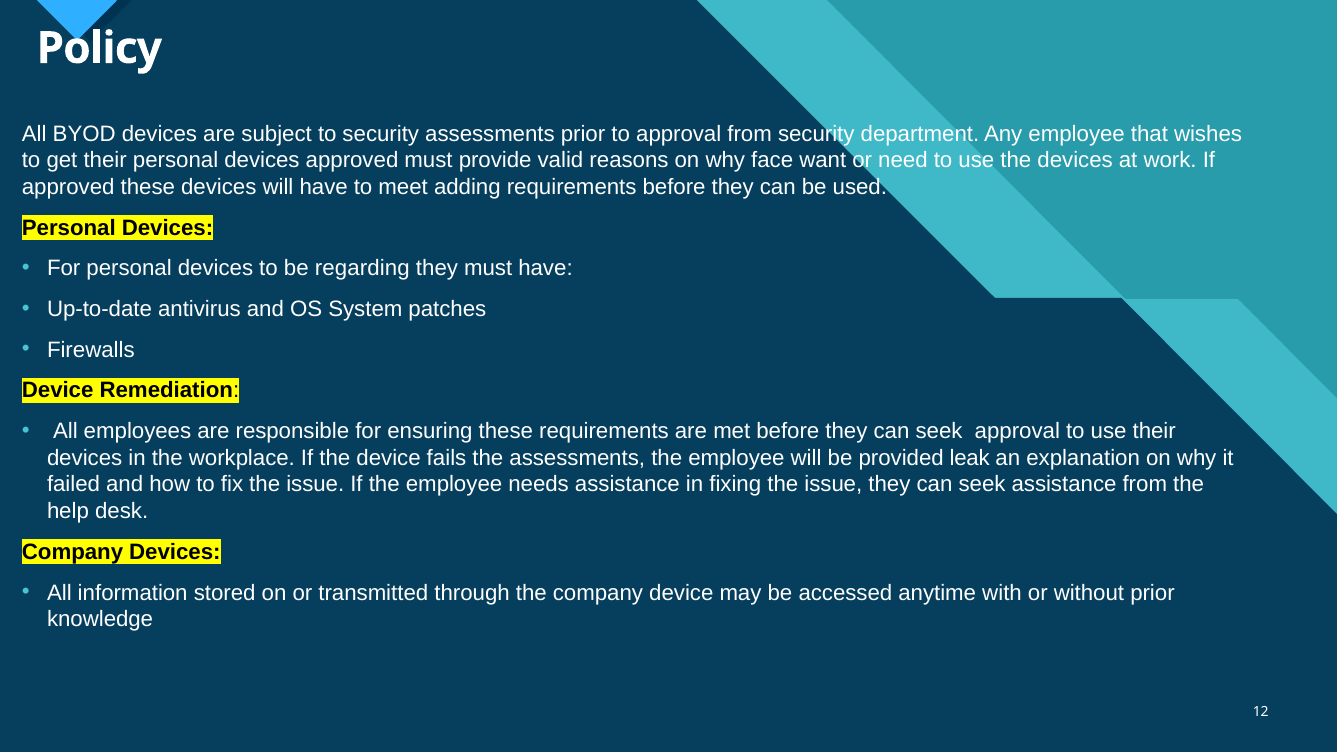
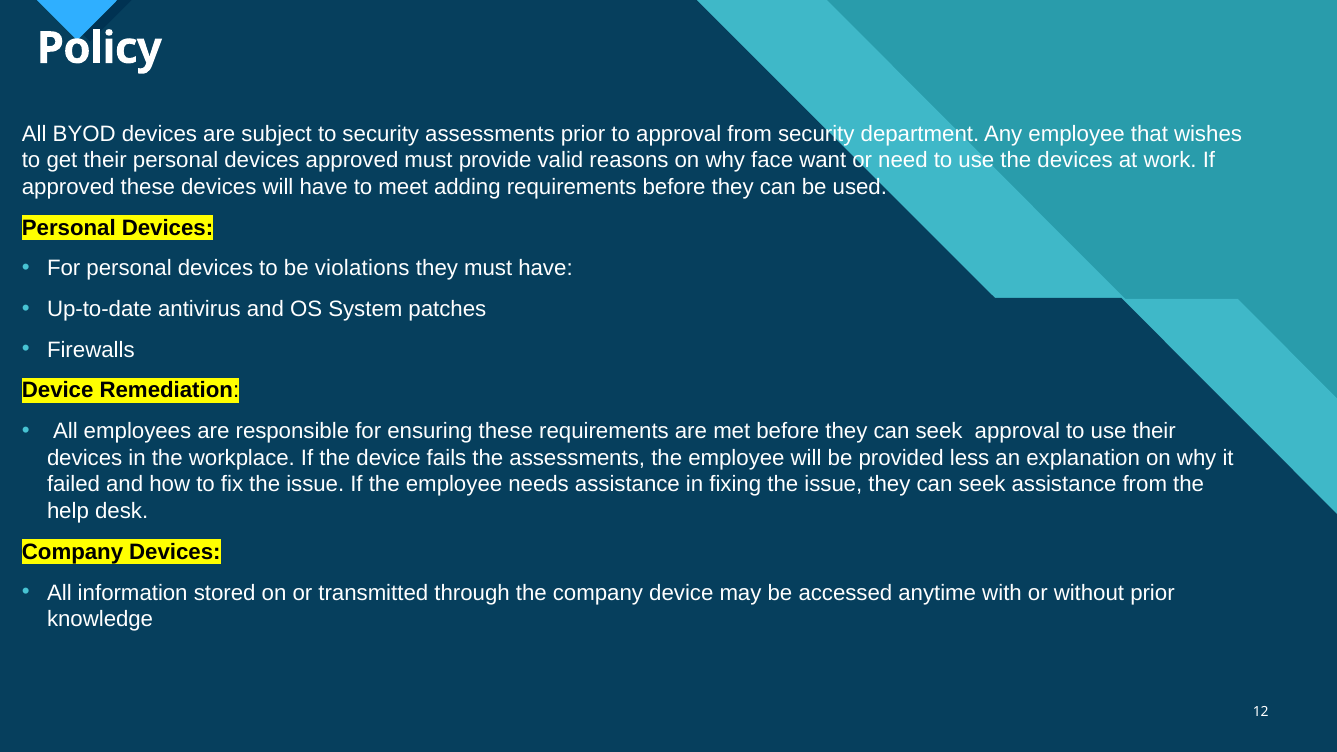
regarding: regarding -> violations
leak: leak -> less
